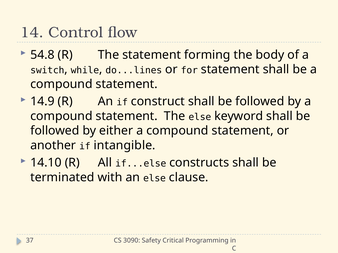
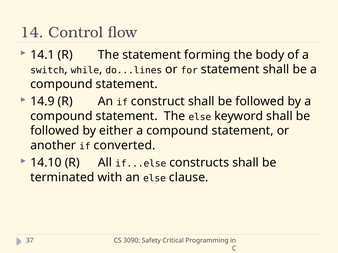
54.8: 54.8 -> 14.1
intangible: intangible -> converted
